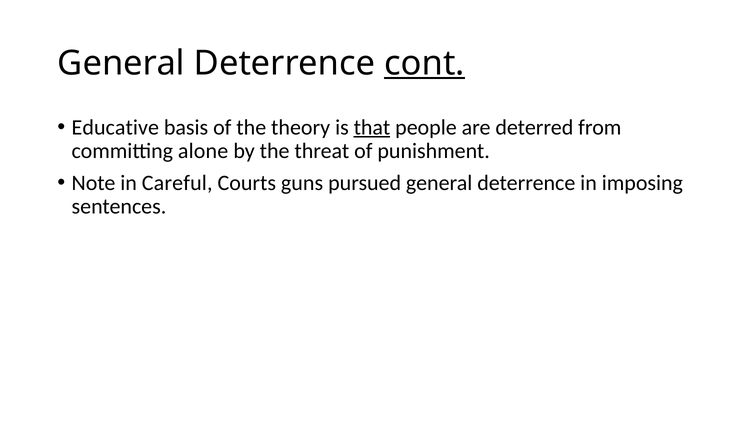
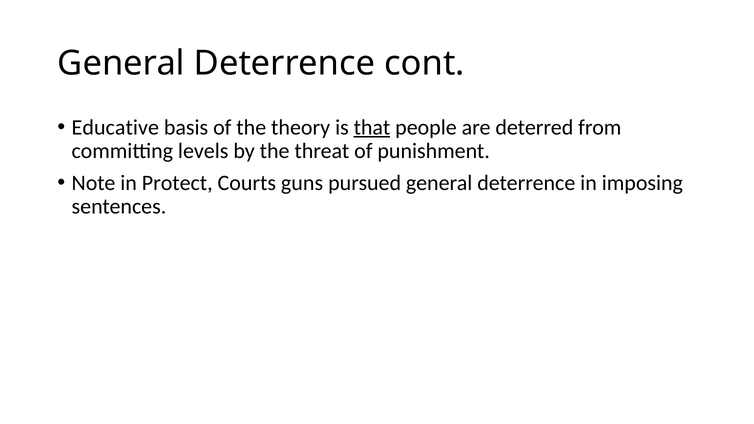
cont underline: present -> none
alone: alone -> levels
Careful: Careful -> Protect
